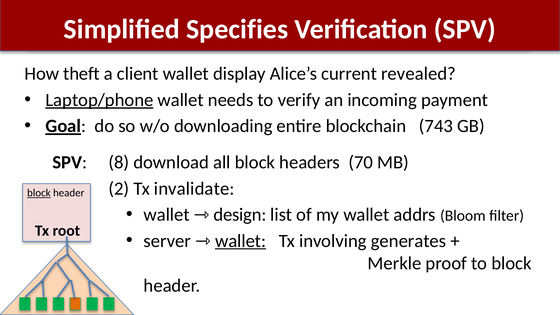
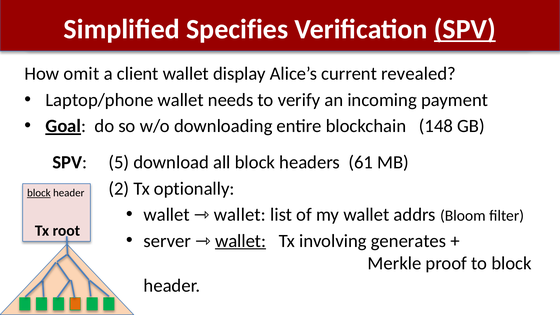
SPV at (465, 29) underline: none -> present
theft: theft -> omit
Laptop/phone underline: present -> none
743: 743 -> 148
8: 8 -> 5
70: 70 -> 61
invalidate: invalidate -> optionally
wallet design: design -> wallet
